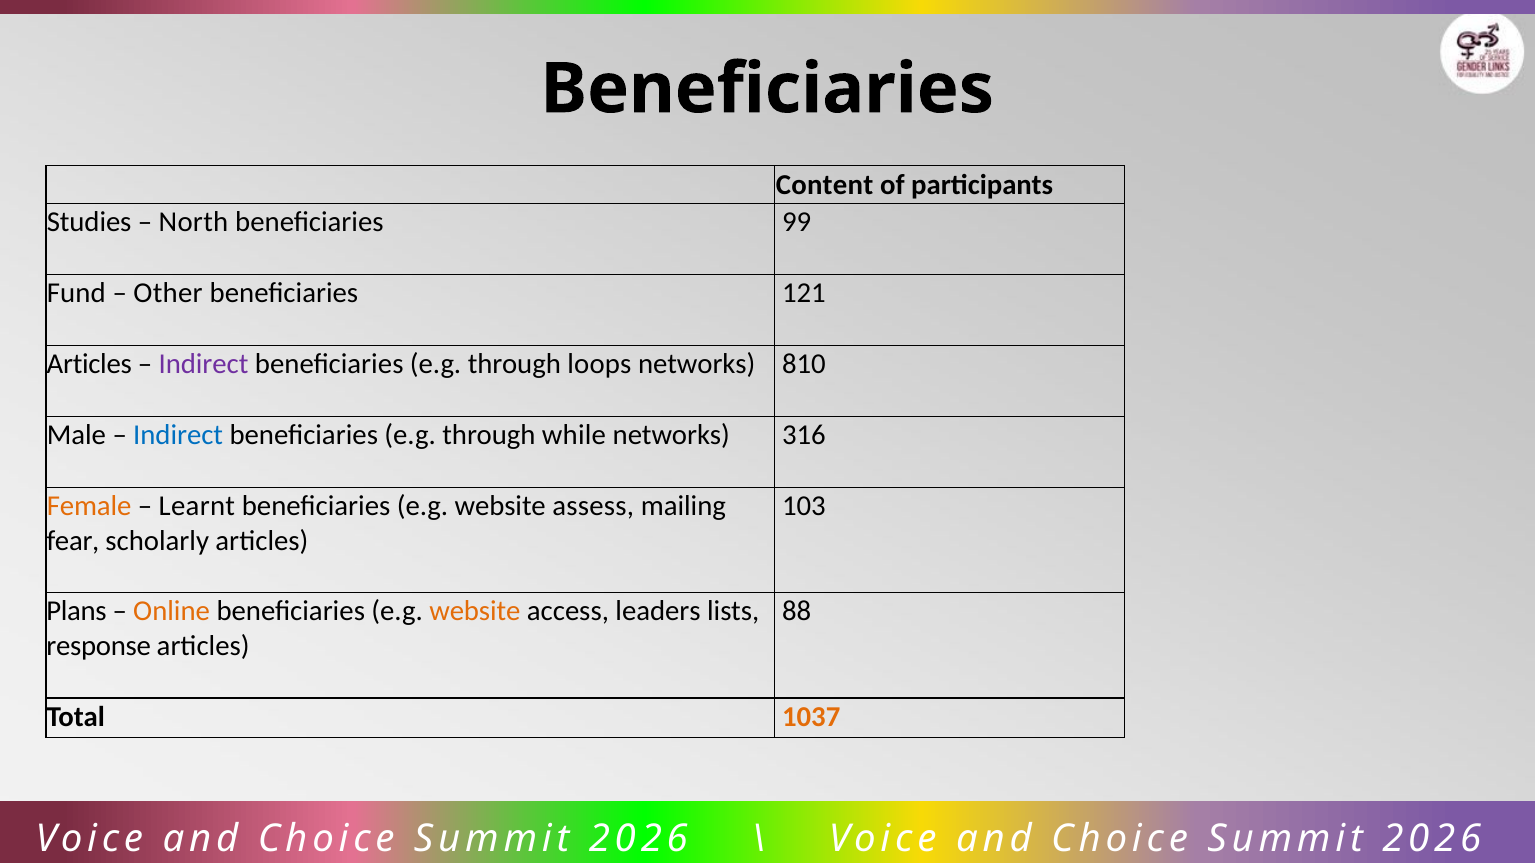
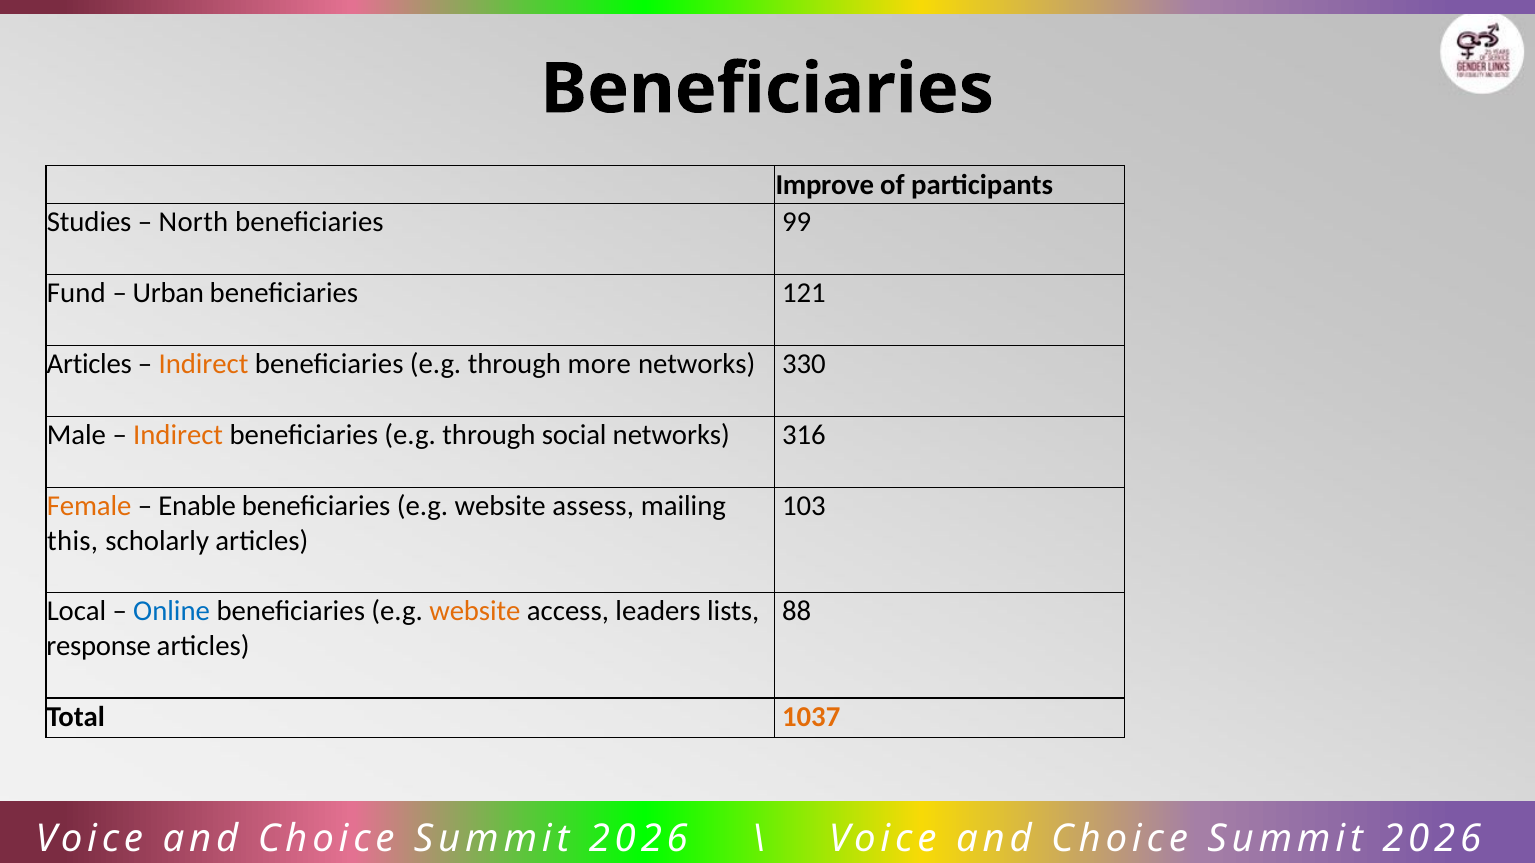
Content: Content -> Improve
Other: Other -> Urban
Indirect at (204, 364) colour: purple -> orange
loops: loops -> more
810: 810 -> 330
Indirect at (178, 435) colour: blue -> orange
while: while -> social
Learnt: Learnt -> Enable
fear: fear -> this
Plans: Plans -> Local
Online colour: orange -> blue
